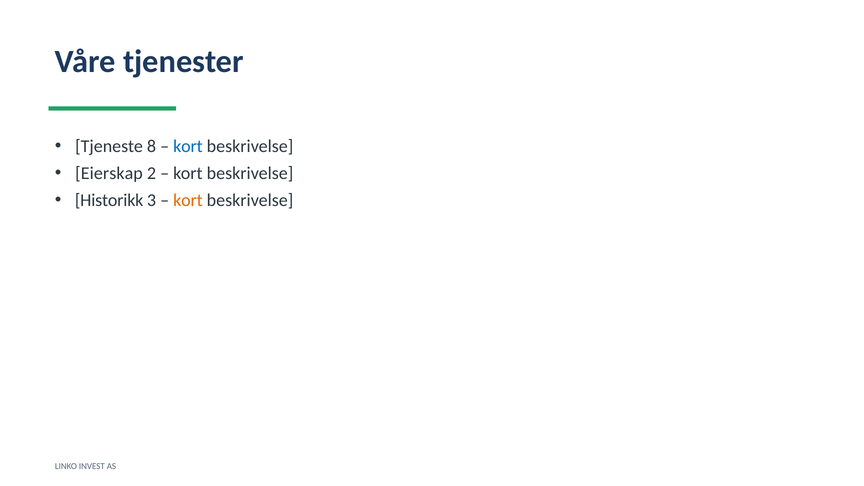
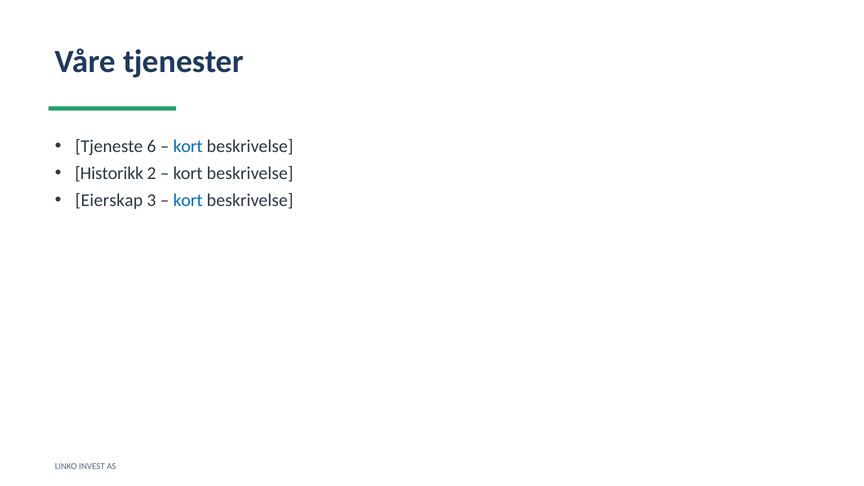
8: 8 -> 6
Eierskap: Eierskap -> Historikk
Historikk: Historikk -> Eierskap
kort at (188, 200) colour: orange -> blue
